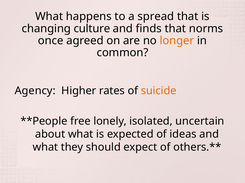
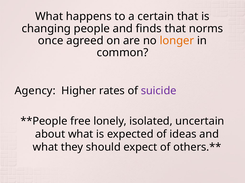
spread: spread -> certain
culture: culture -> people
suicide colour: orange -> purple
